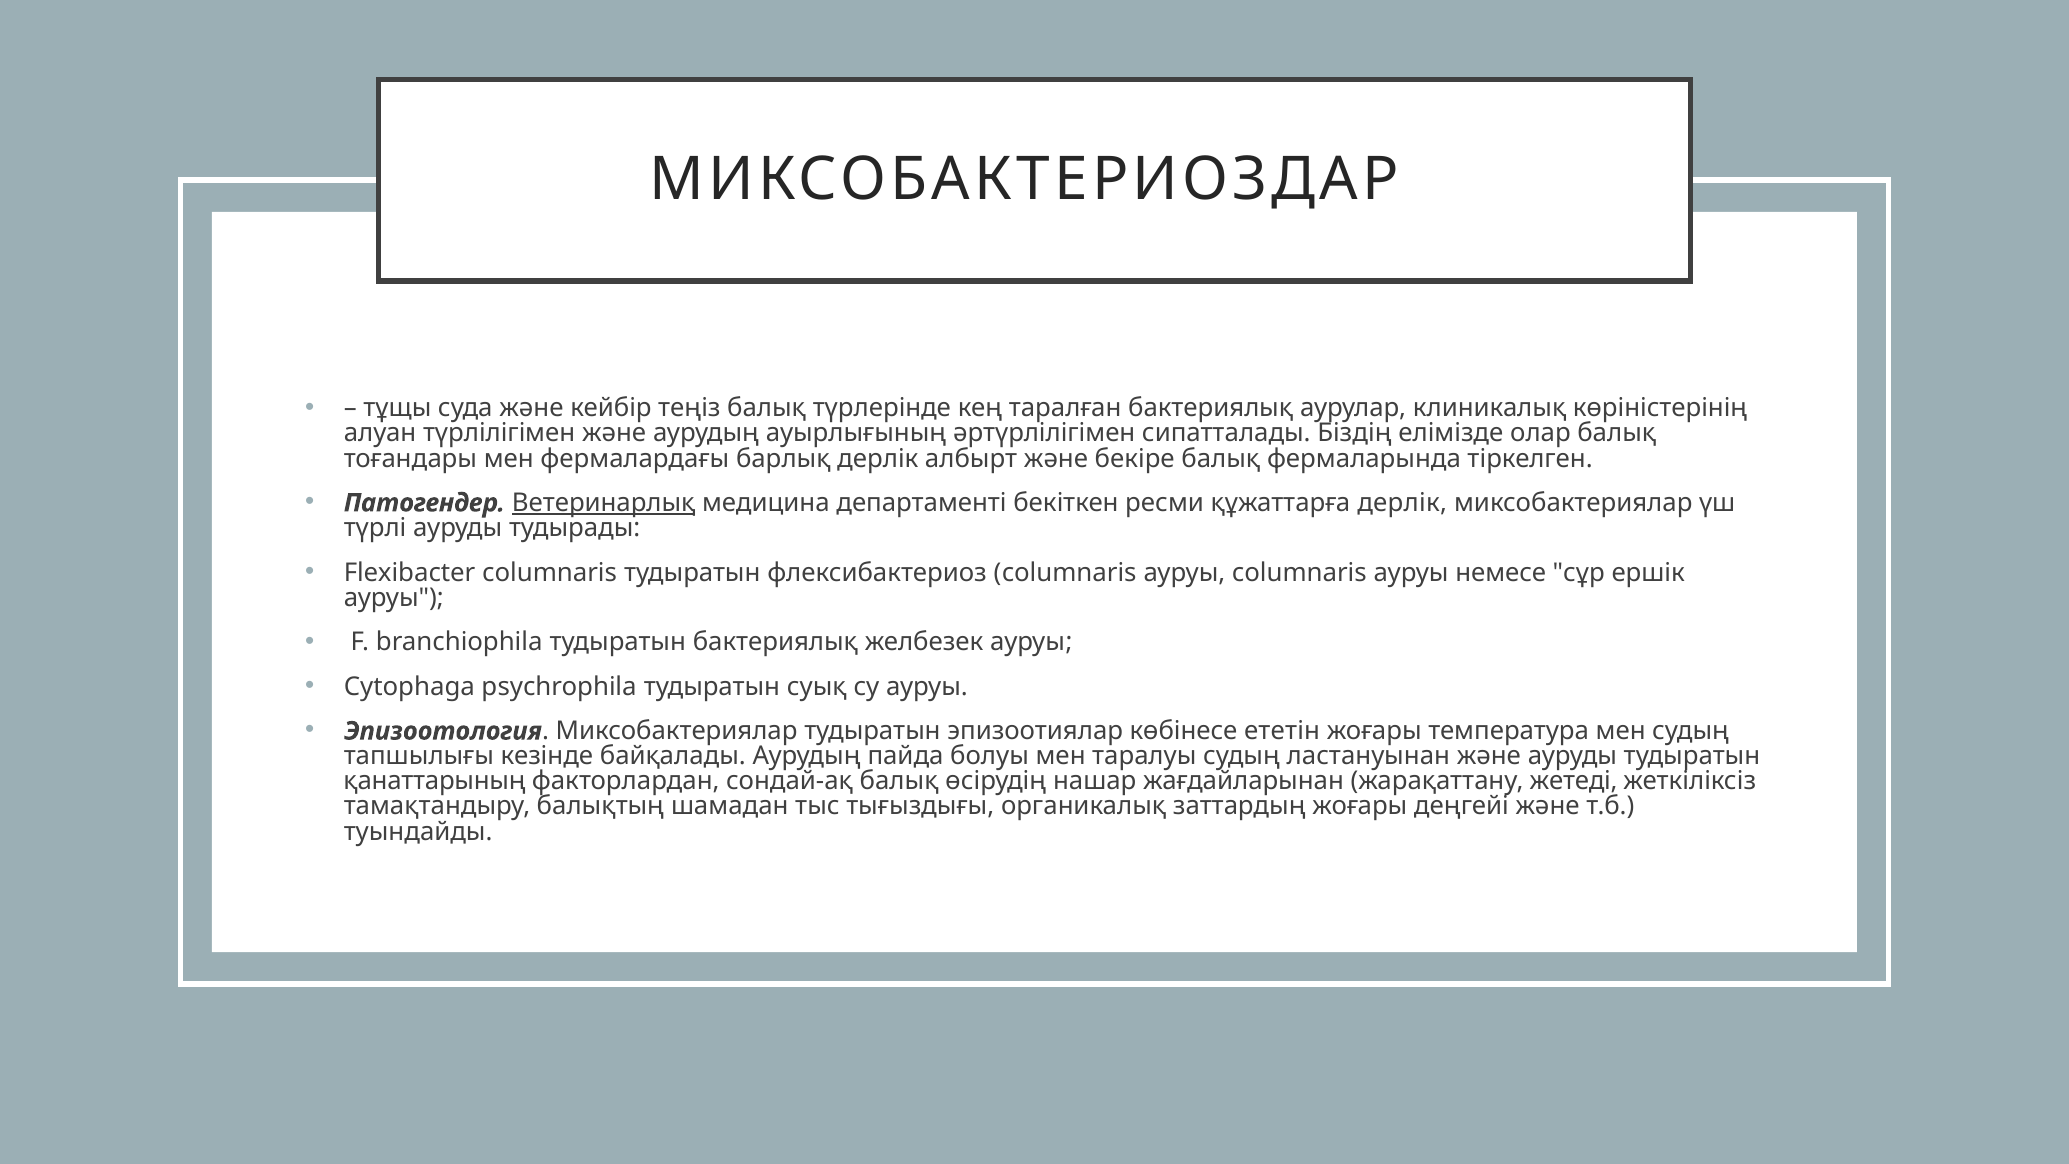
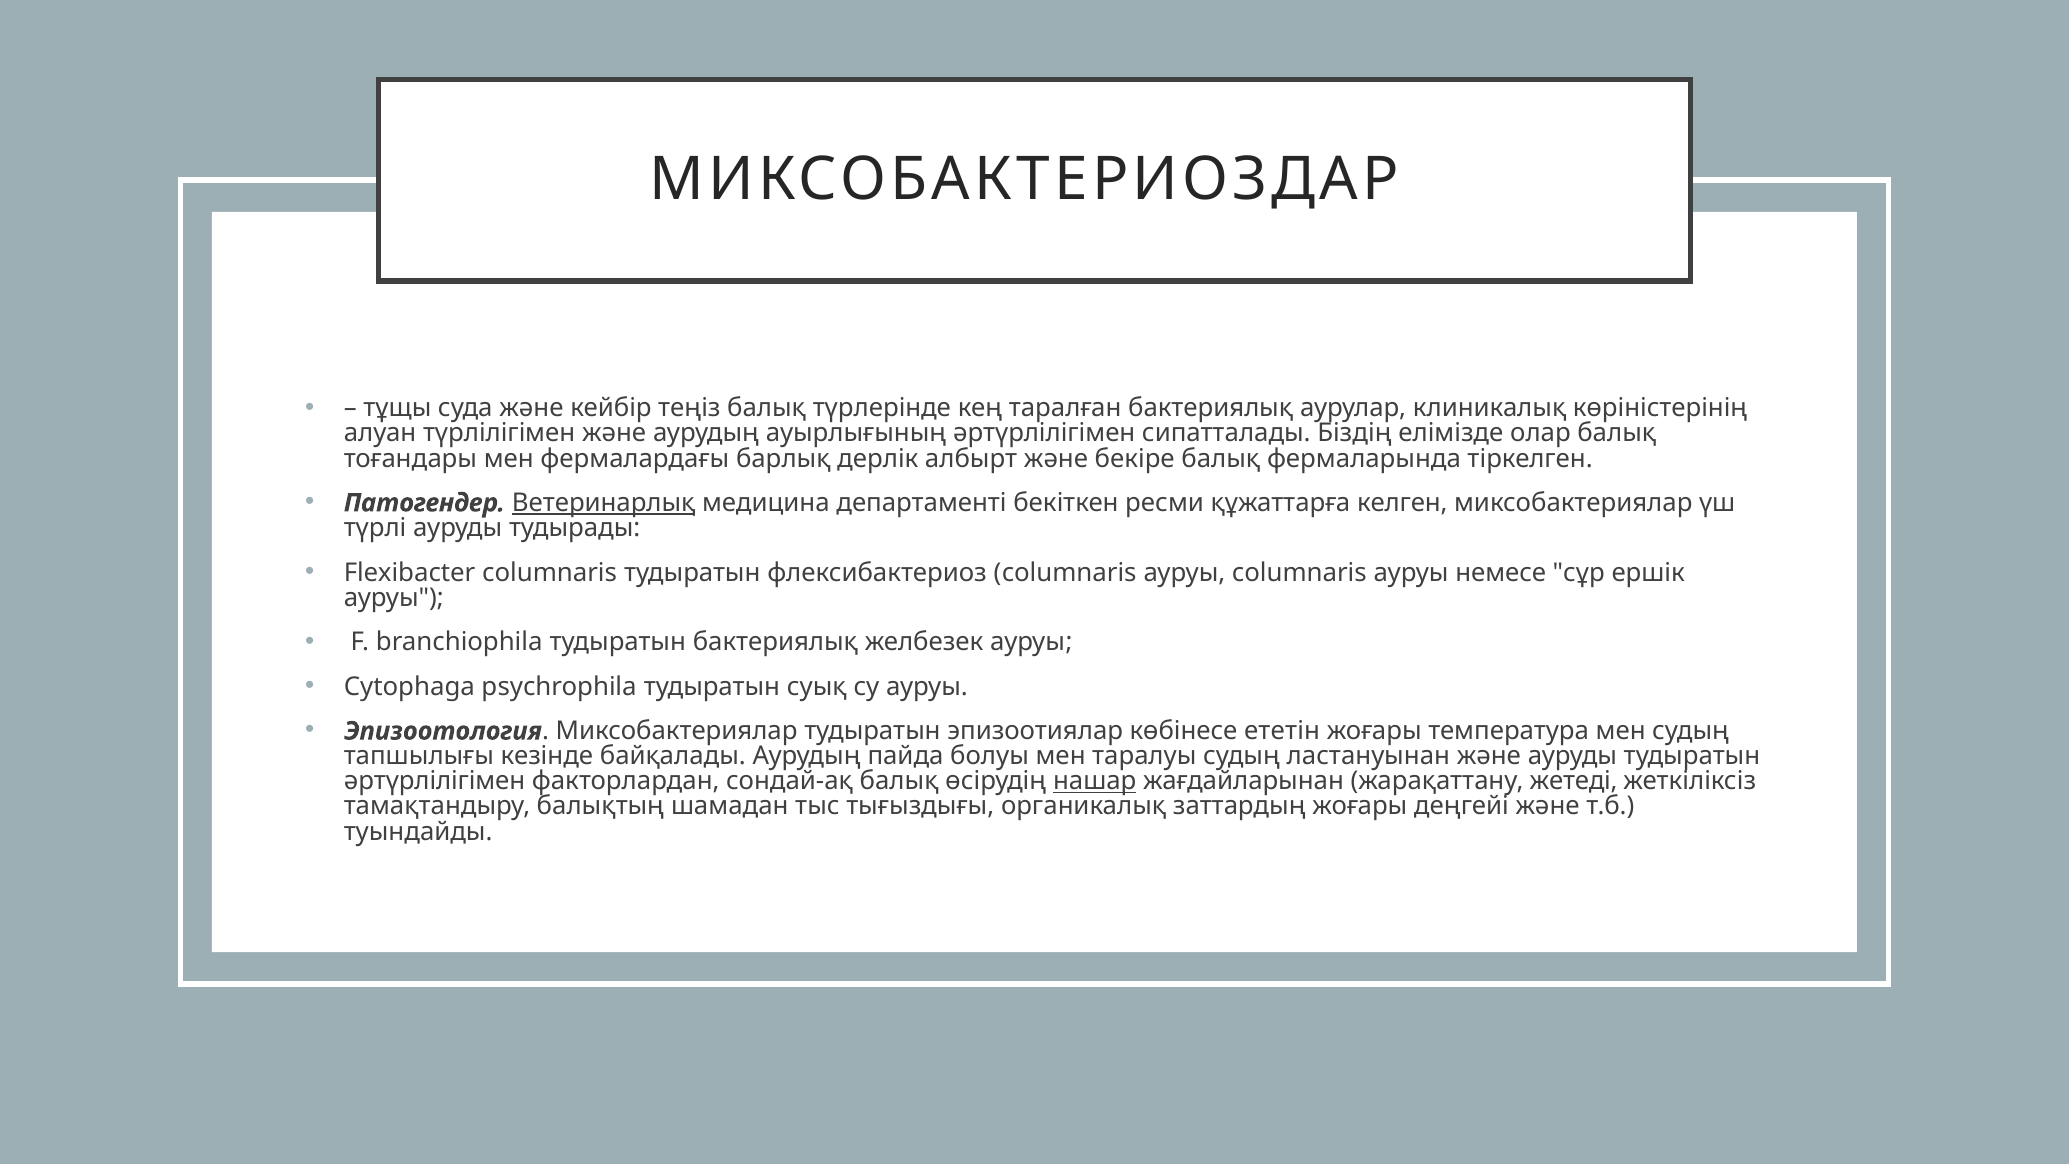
құжаттарға дерлік: дерлік -> келген
қанаттарының at (435, 781): қанаттарының -> әртүрлілігімен
нашар underline: none -> present
